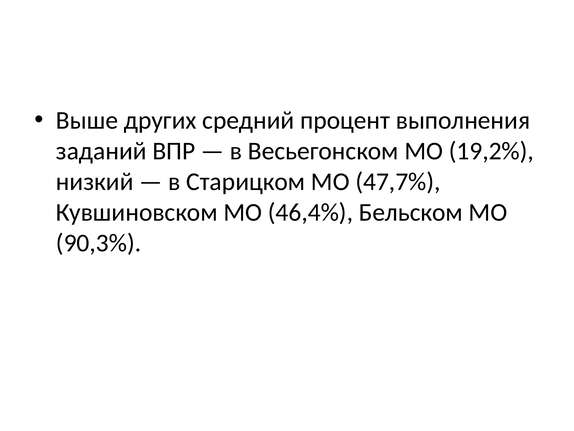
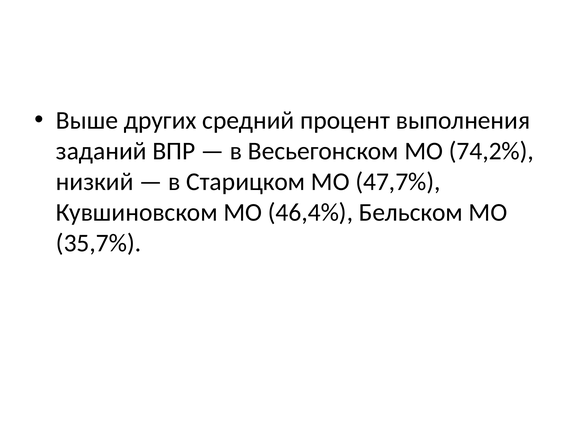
19,2%: 19,2% -> 74,2%
90,3%: 90,3% -> 35,7%
